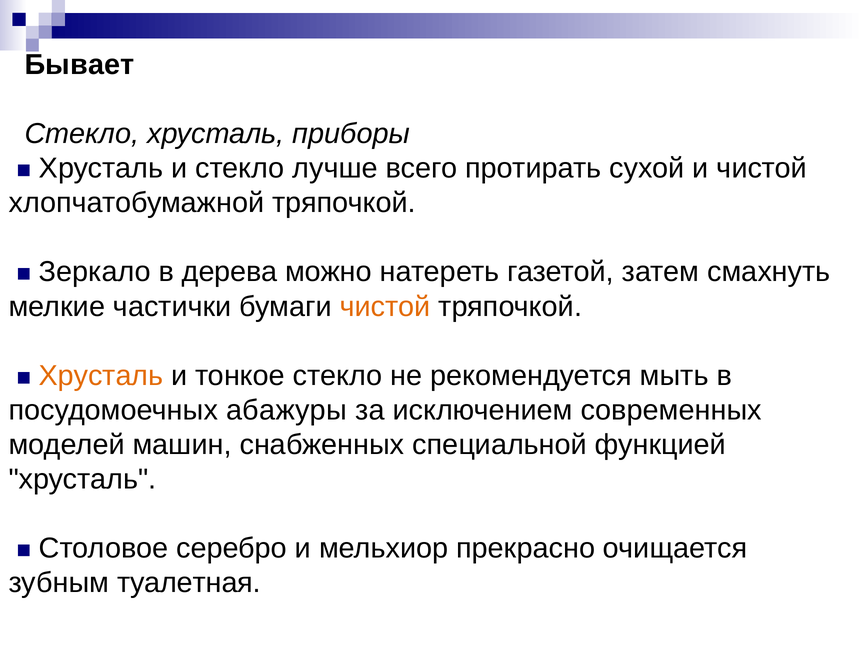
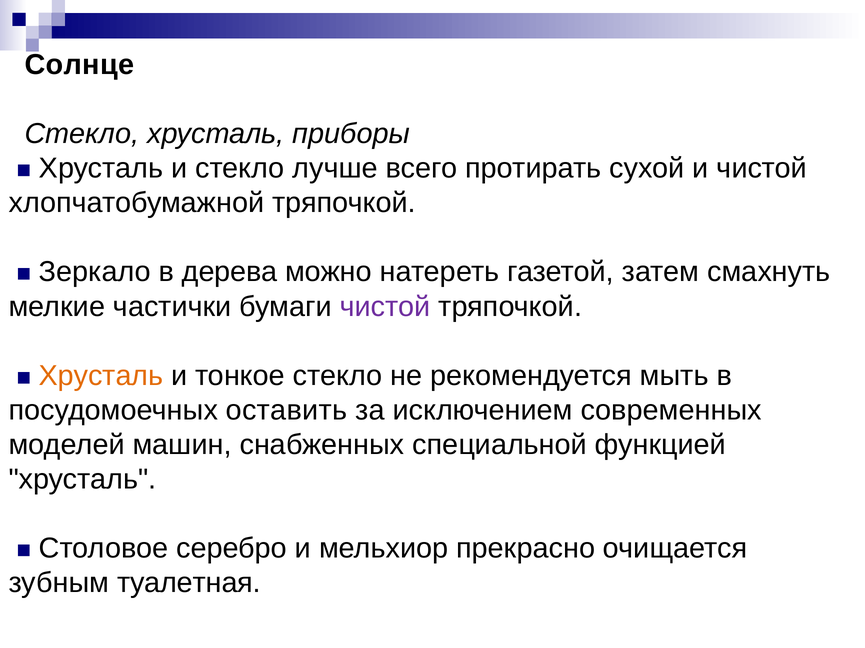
Бывает: Бывает -> Солнце
чистой at (385, 307) colour: orange -> purple
абажуры: абажуры -> оставить
